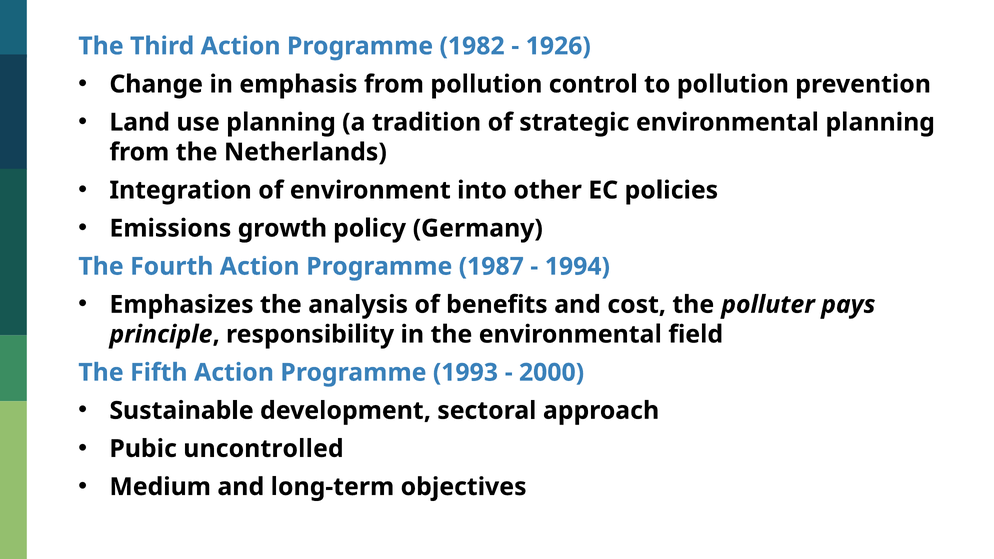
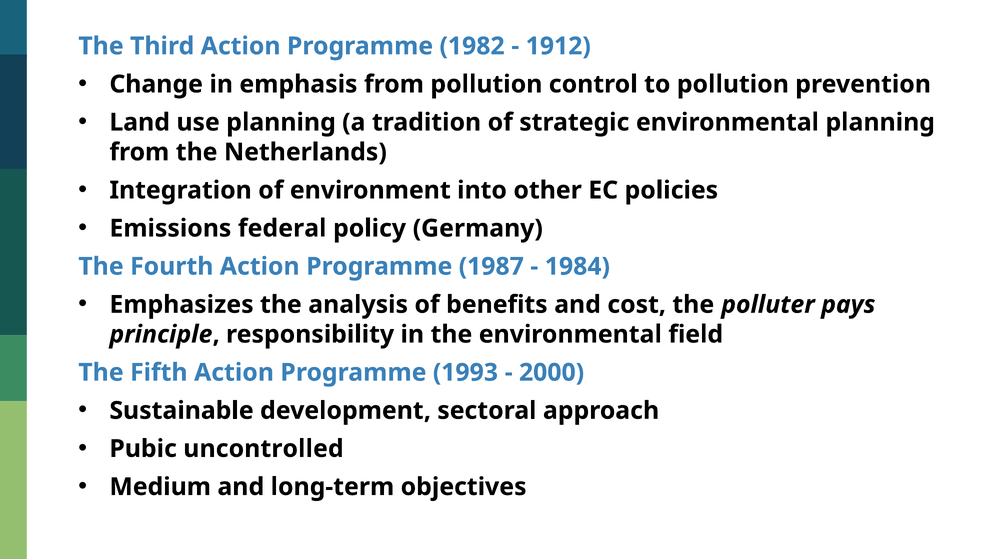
1926: 1926 -> 1912
growth: growth -> federal
1994: 1994 -> 1984
